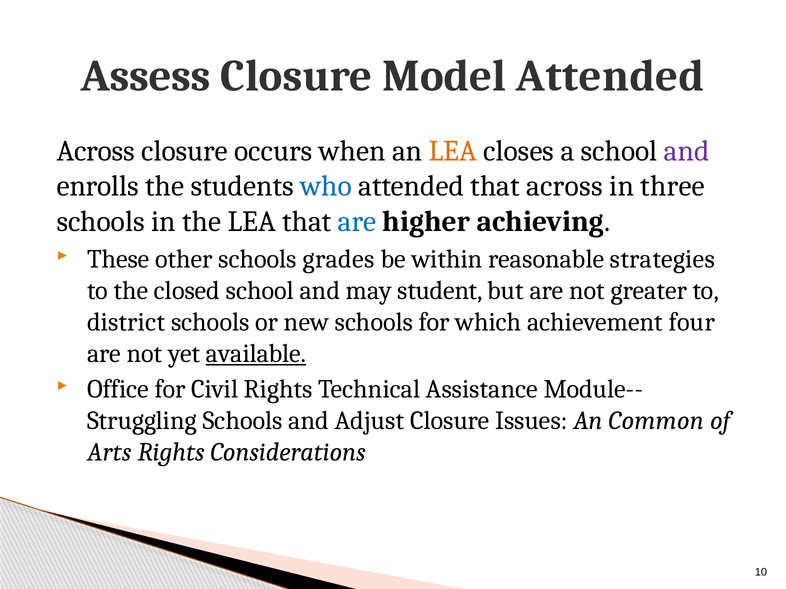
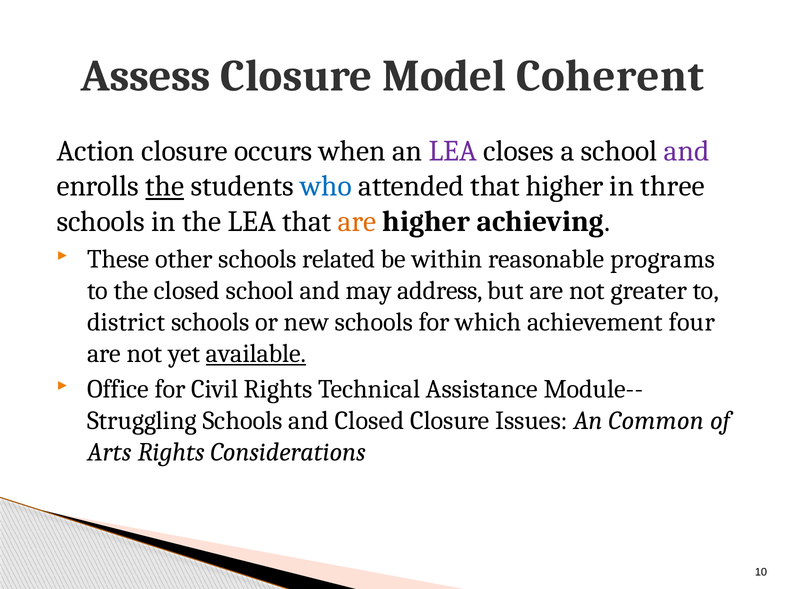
Model Attended: Attended -> Coherent
Across at (96, 151): Across -> Action
LEA at (453, 151) colour: orange -> purple
the at (165, 186) underline: none -> present
that across: across -> higher
are at (357, 222) colour: blue -> orange
grades: grades -> related
strategies: strategies -> programs
student: student -> address
and Adjust: Adjust -> Closed
